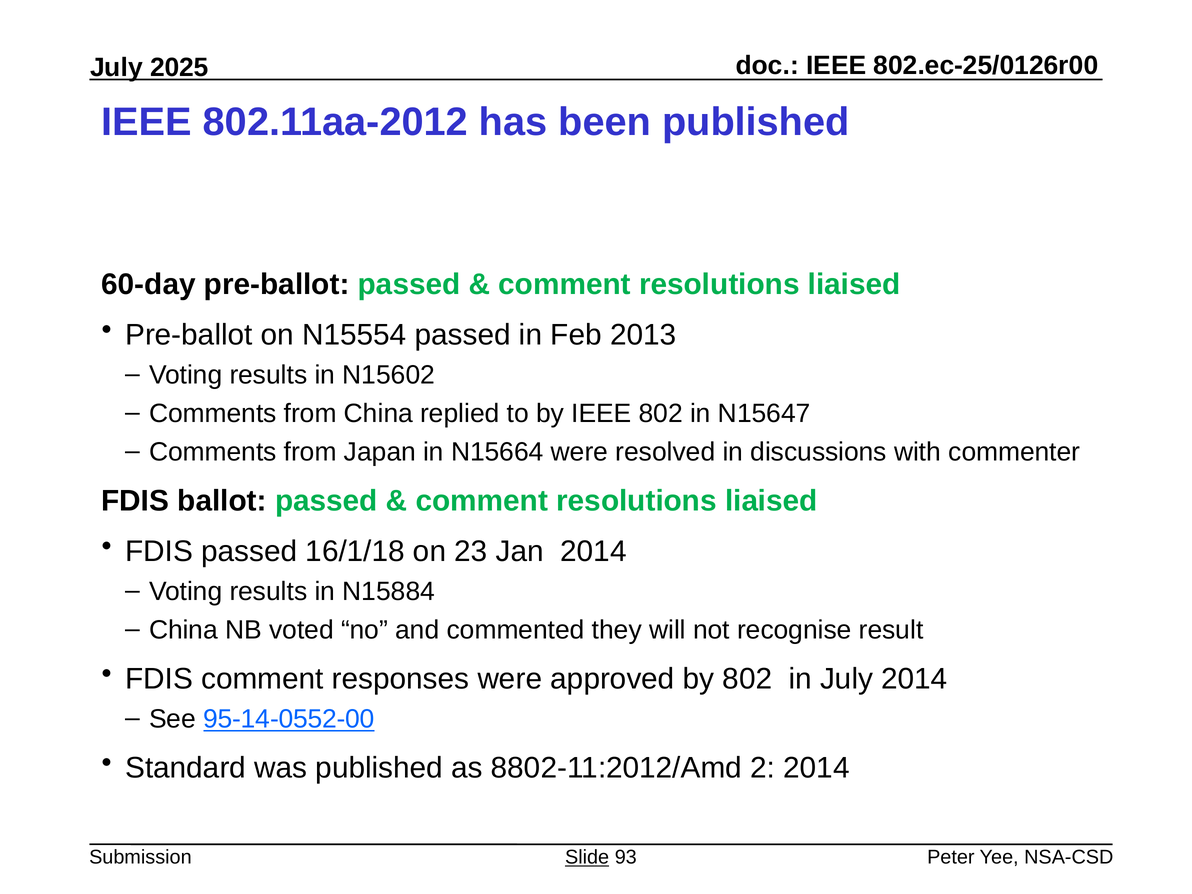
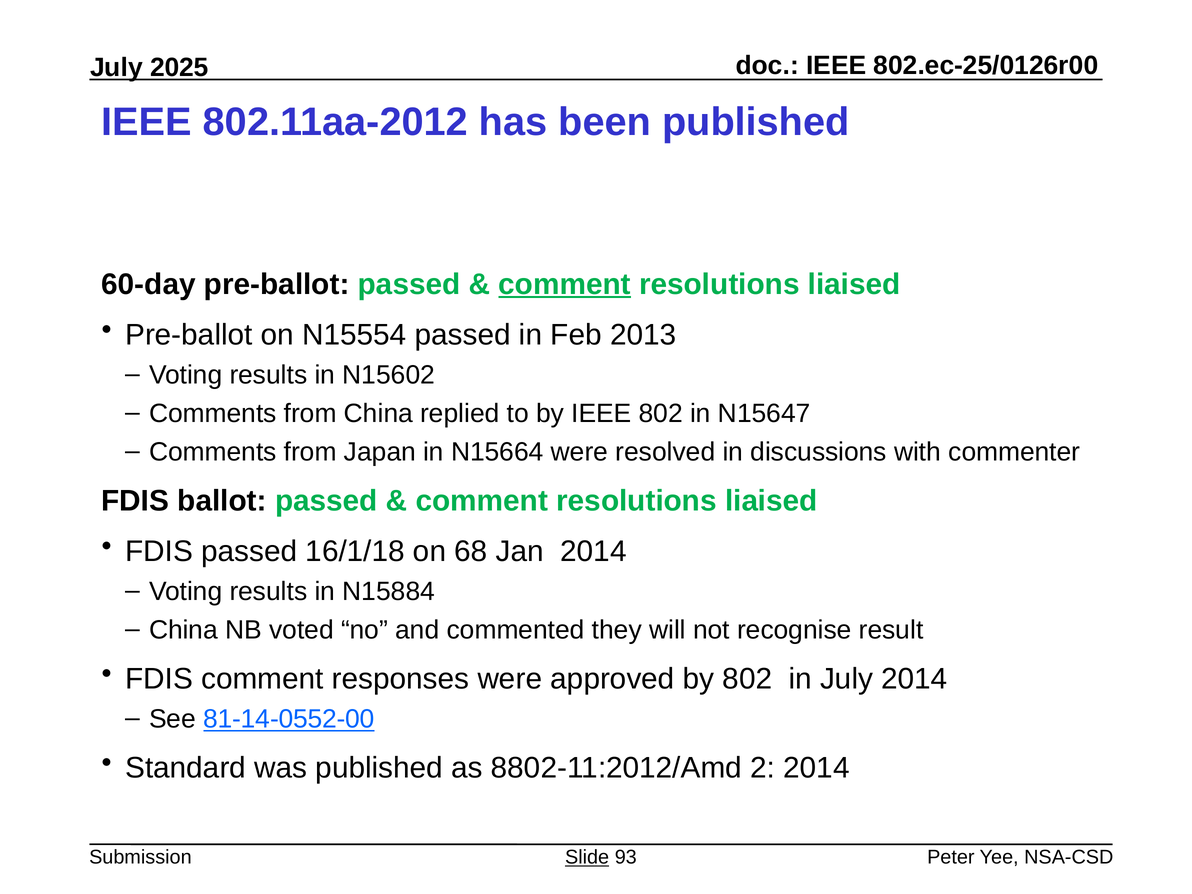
comment at (565, 284) underline: none -> present
23: 23 -> 68
95-14-0552-00: 95-14-0552-00 -> 81-14-0552-00
